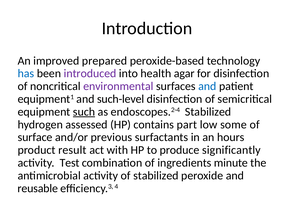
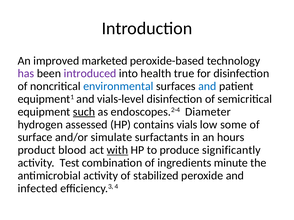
prepared: prepared -> marketed
has colour: blue -> purple
agar: agar -> true
environmental colour: purple -> blue
such-level: such-level -> vials-level
endoscopes.2-4 Stabilized: Stabilized -> Diameter
part: part -> vials
previous: previous -> simulate
result: result -> blood
with underline: none -> present
reusable: reusable -> infected
